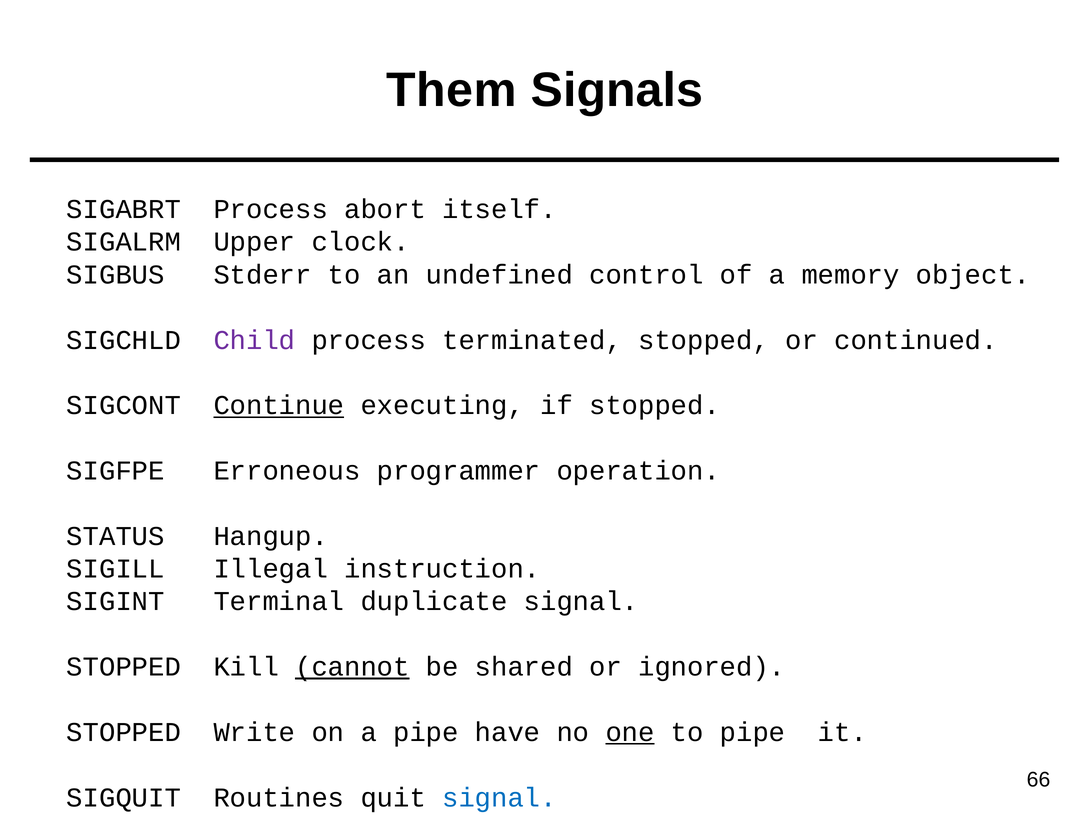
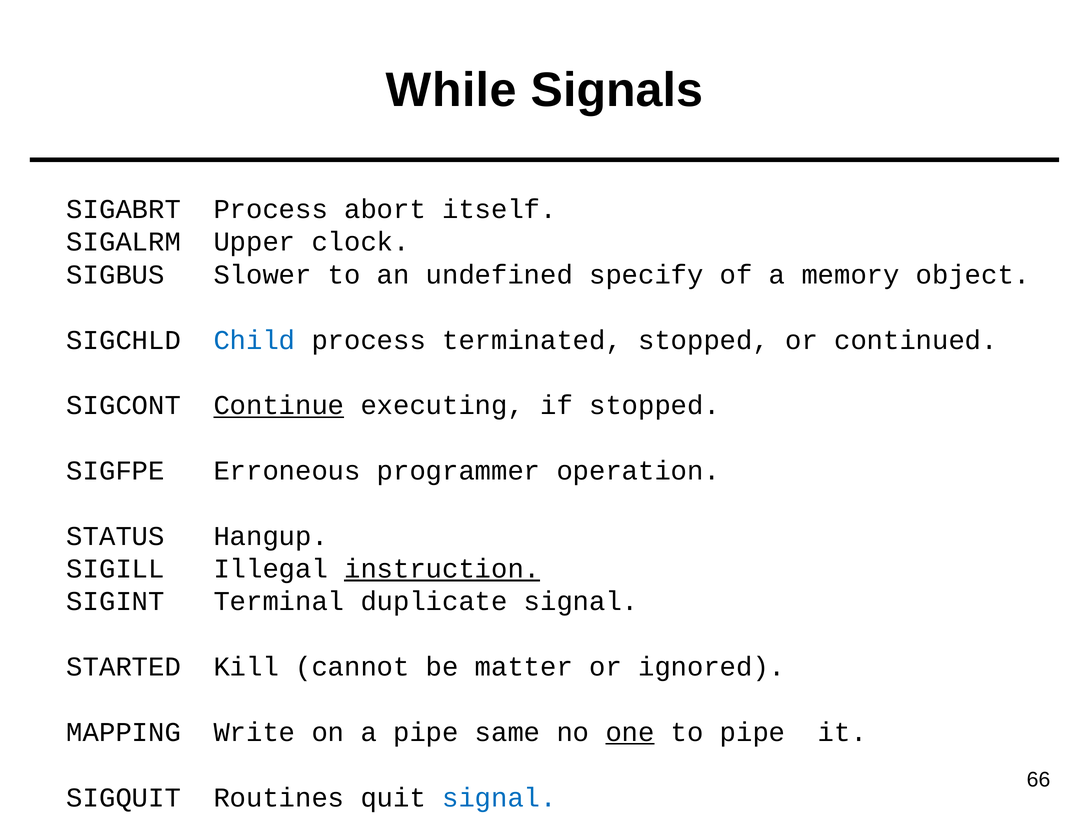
Them: Them -> While
Stderr: Stderr -> Slower
control: control -> specify
Child colour: purple -> blue
instruction underline: none -> present
STOPPED at (124, 667): STOPPED -> STARTED
cannot at (352, 667) underline: present -> none
shared: shared -> matter
STOPPED at (124, 732): STOPPED -> MAPPING
have: have -> same
